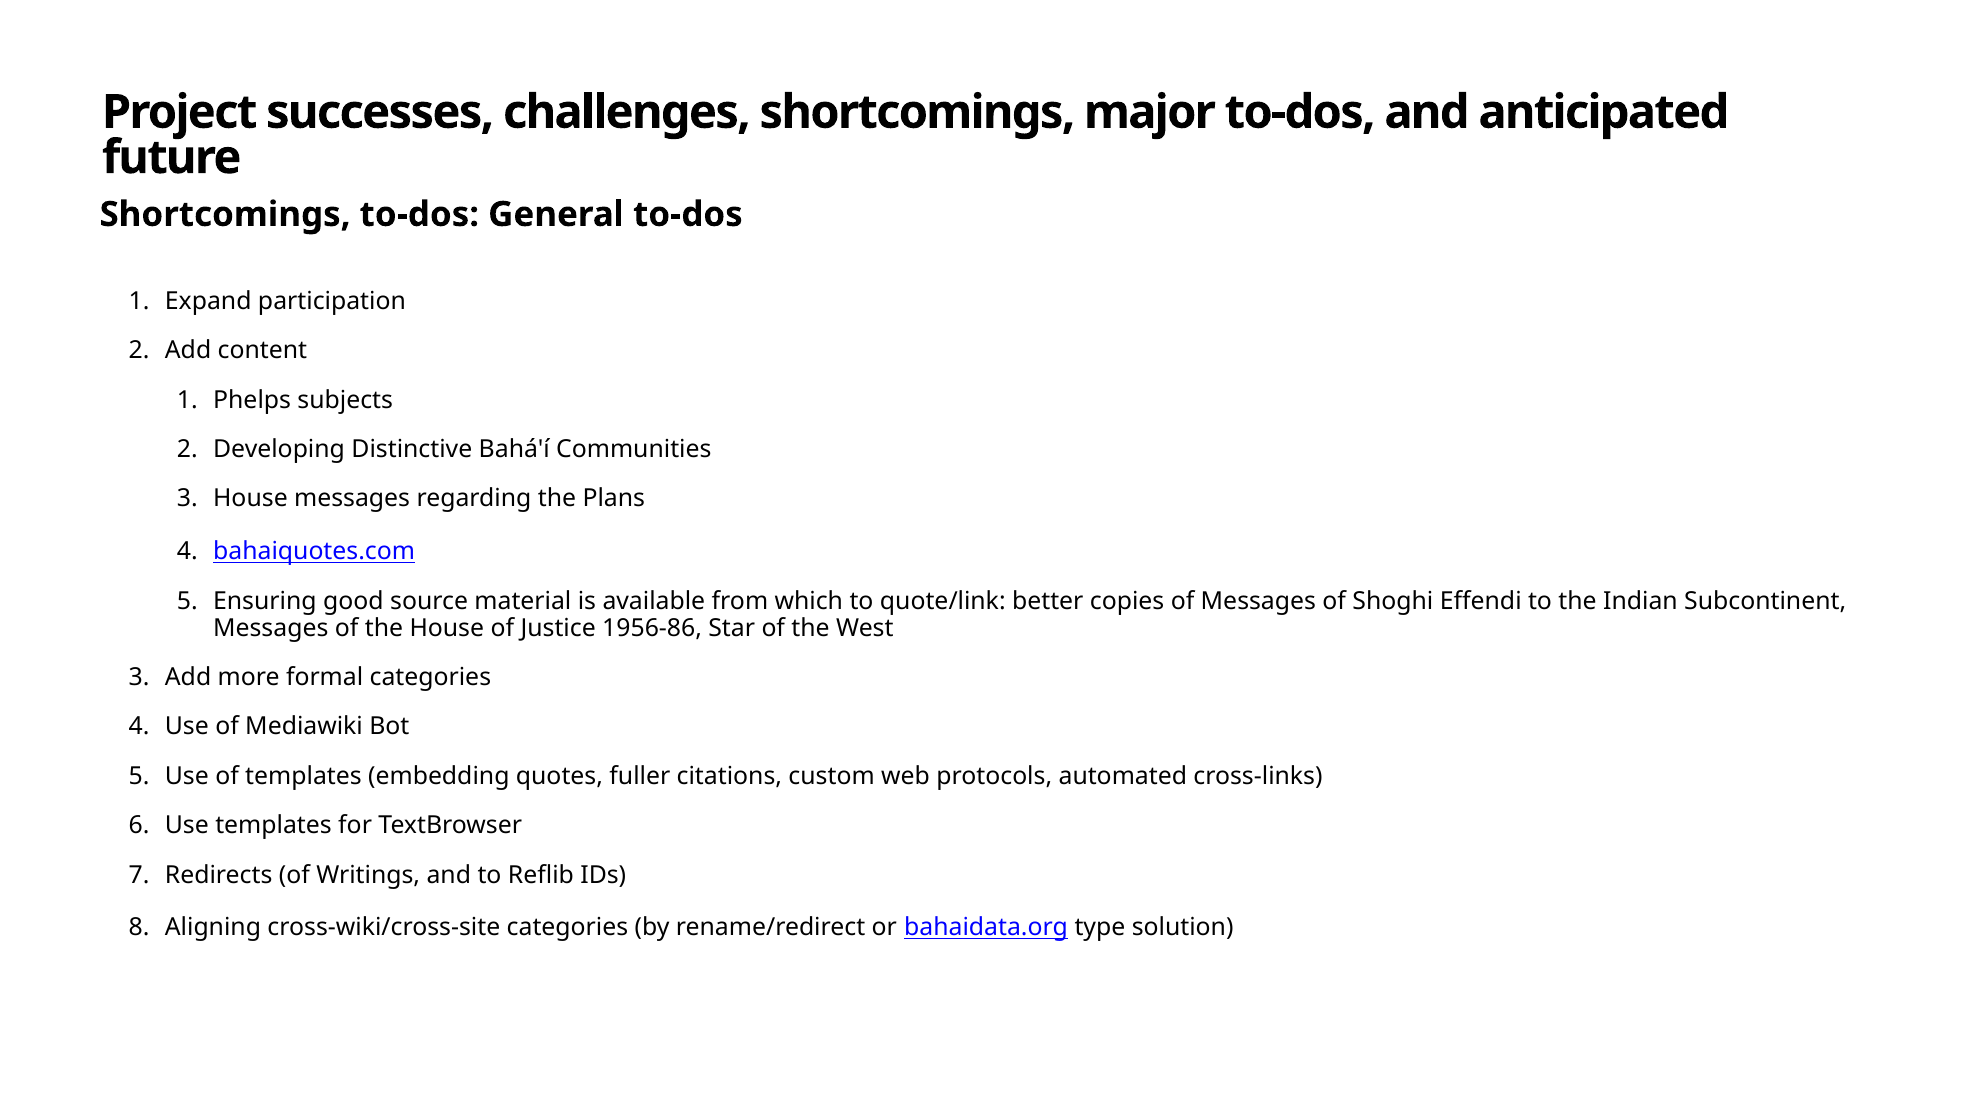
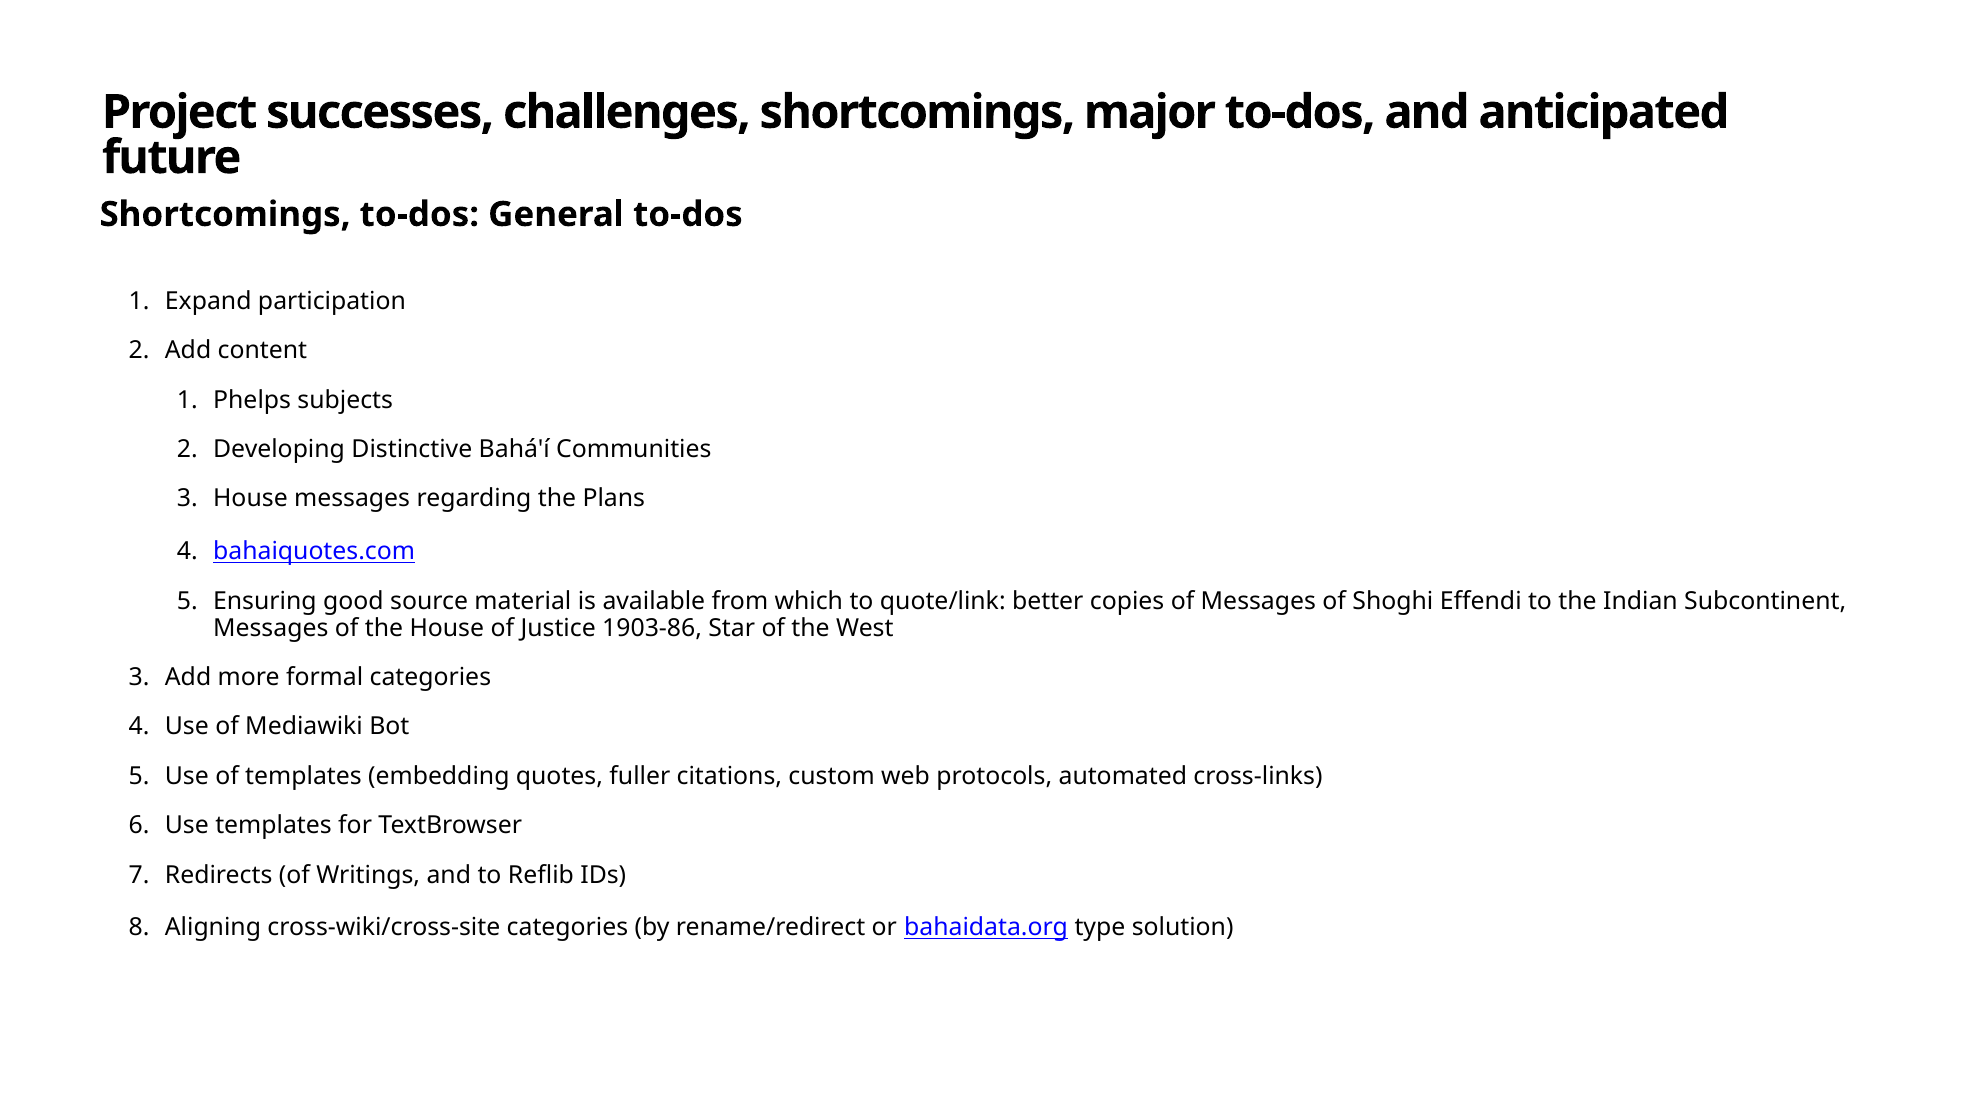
1956-86: 1956-86 -> 1903-86
